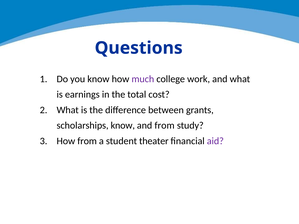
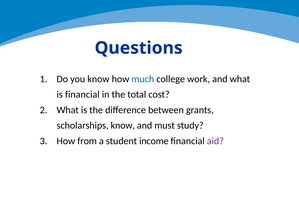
much colour: purple -> blue
is earnings: earnings -> financial
and from: from -> must
theater: theater -> income
